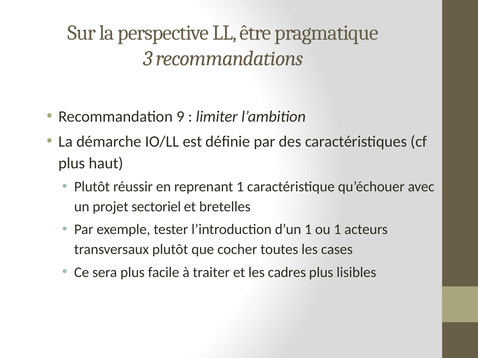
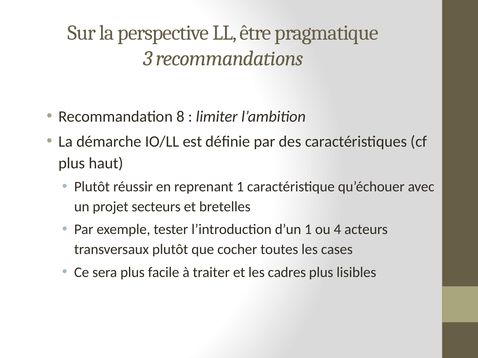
9: 9 -> 8
sectoriel: sectoriel -> secteurs
ou 1: 1 -> 4
